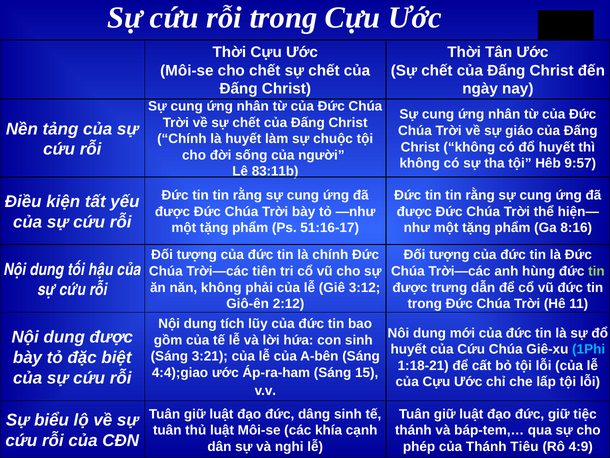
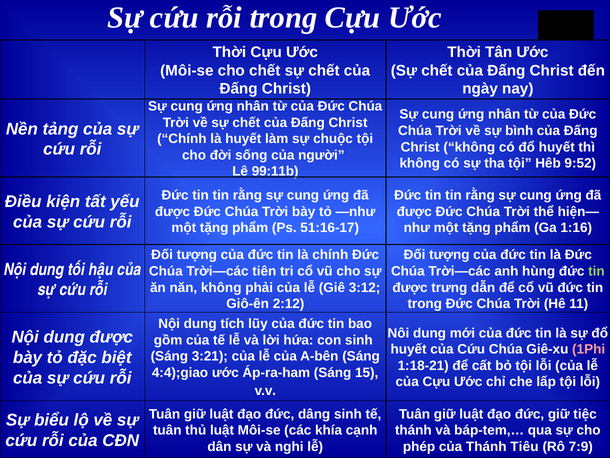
giáo: giáo -> bình
9:57: 9:57 -> 9:52
83:11b: 83:11b -> 99:11b
8:16: 8:16 -> 1:16
1Phi colour: light blue -> pink
4:9: 4:9 -> 7:9
